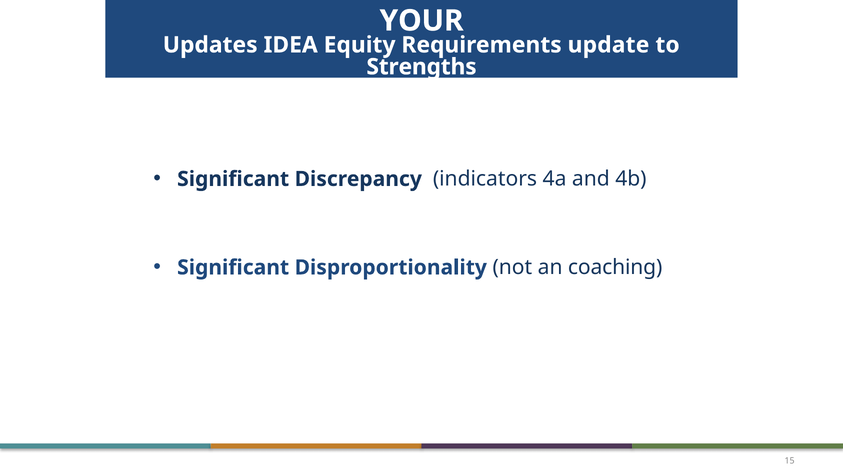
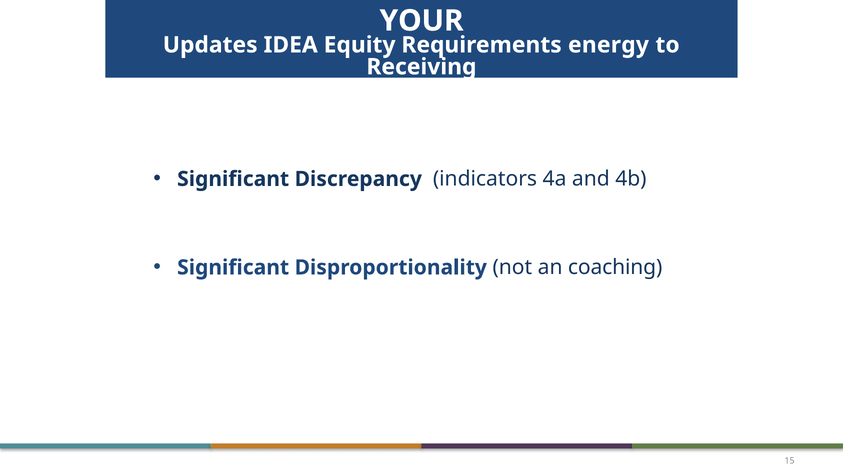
update: update -> energy
Strengths: Strengths -> Receiving
